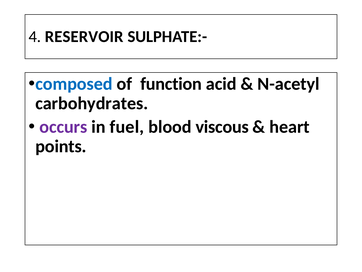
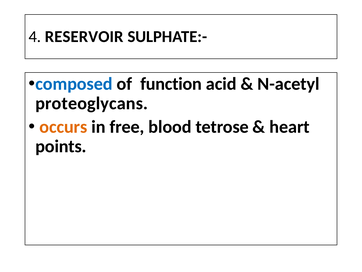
carbohydrates: carbohydrates -> proteoglycans
occurs colour: purple -> orange
fuel: fuel -> free
viscous: viscous -> tetrose
